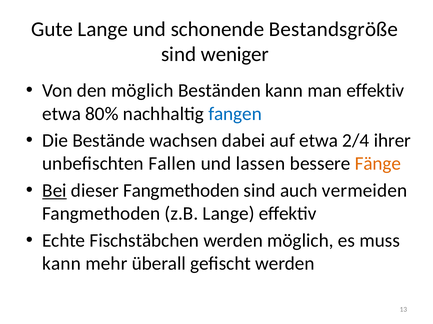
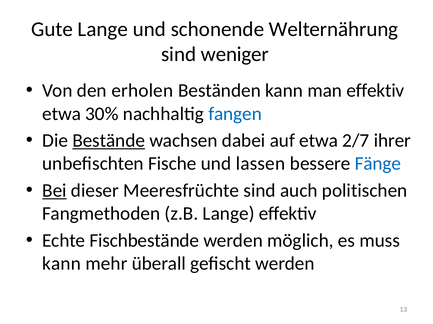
Bestandsgröße: Bestandsgröße -> Welternährung
den möglich: möglich -> erholen
80%: 80% -> 30%
Bestände underline: none -> present
2/4: 2/4 -> 2/7
Fallen: Fallen -> Fische
Fänge colour: orange -> blue
dieser Fangmethoden: Fangmethoden -> Meeresfrüchte
vermeiden: vermeiden -> politischen
Fischstäbchen: Fischstäbchen -> Fischbestände
